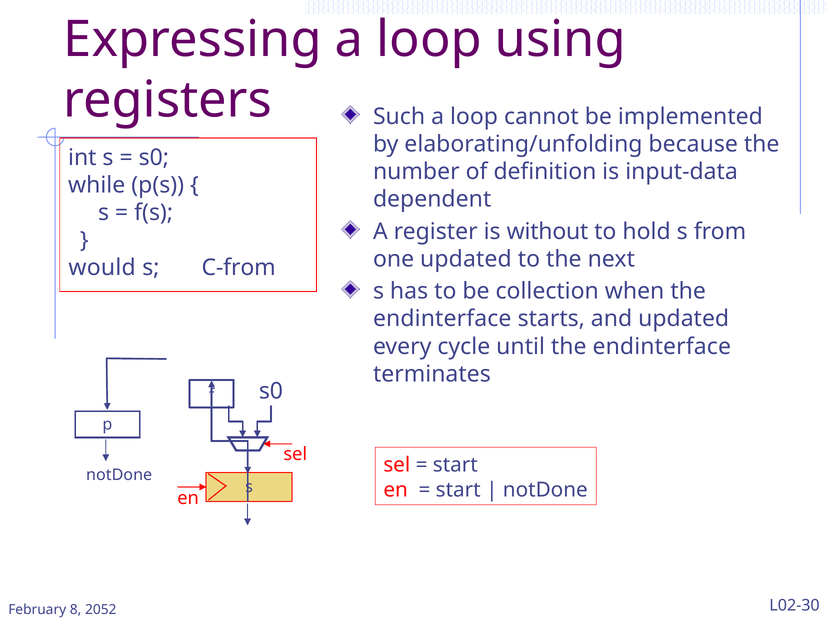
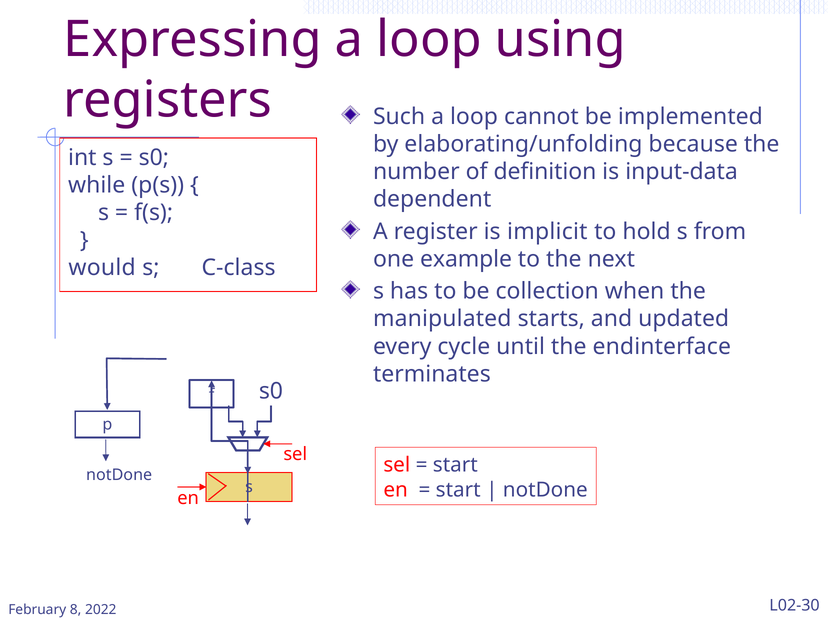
without: without -> implicit
one updated: updated -> example
C-from: C-from -> C-class
endinterface at (442, 319): endinterface -> manipulated
2052: 2052 -> 2022
